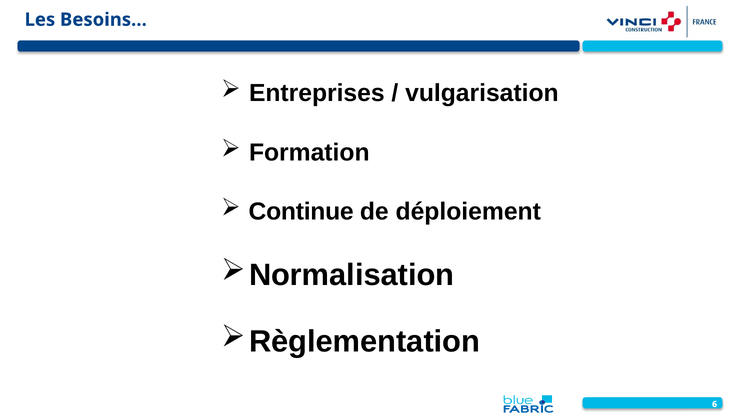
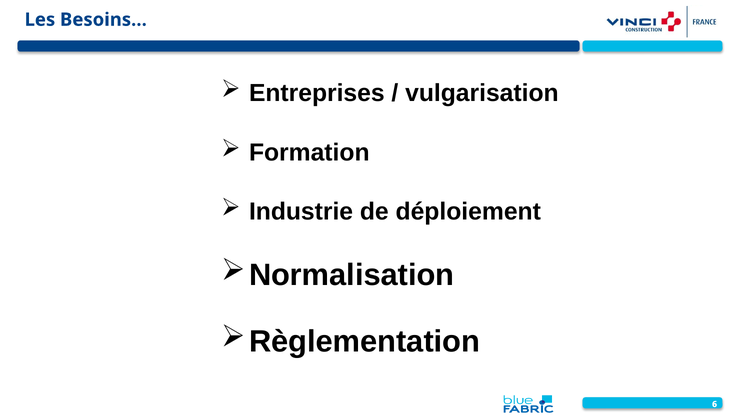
Continue: Continue -> Industrie
